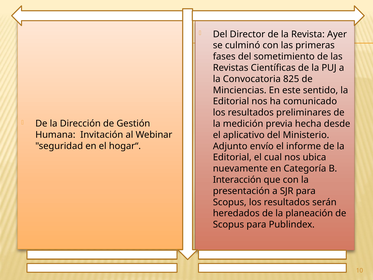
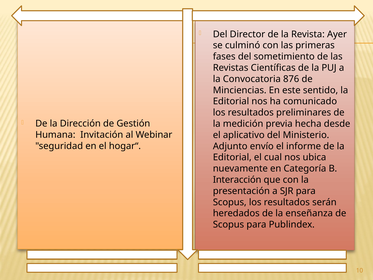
825: 825 -> 876
planeación: planeación -> enseñanza
